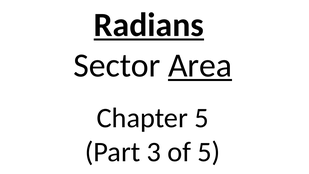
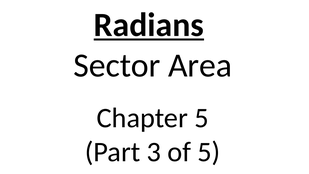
Area underline: present -> none
